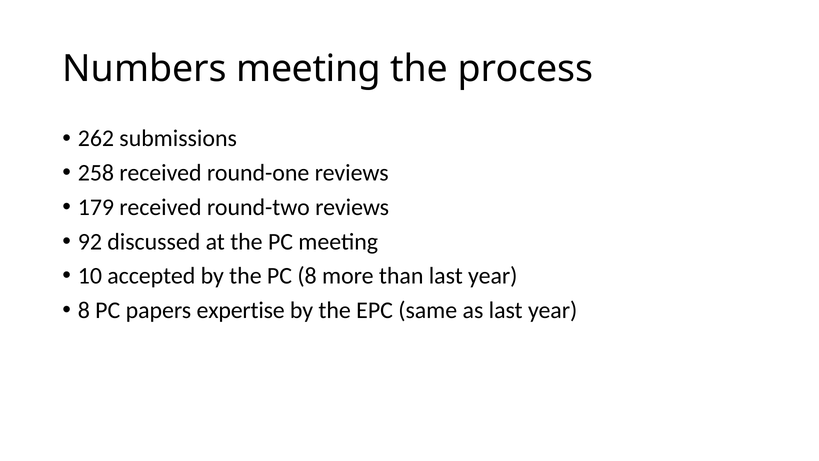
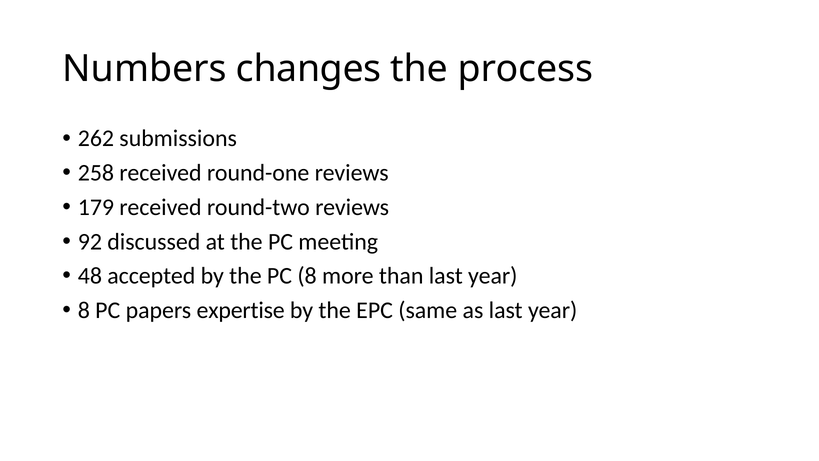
Numbers meeting: meeting -> changes
10: 10 -> 48
